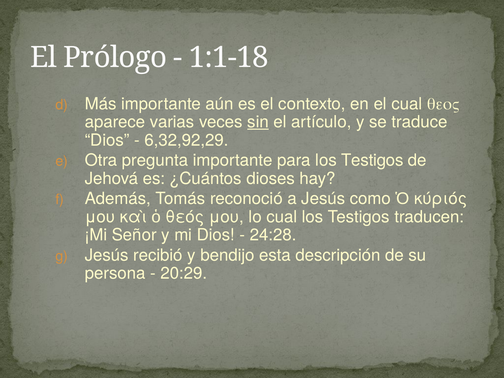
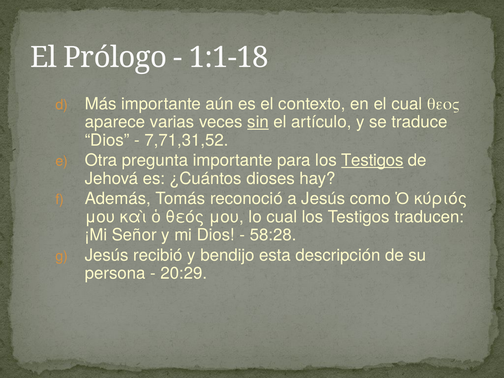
6,32,92,29: 6,32,92,29 -> 7,71,31,52
Testigos at (372, 160) underline: none -> present
24:28: 24:28 -> 58:28
